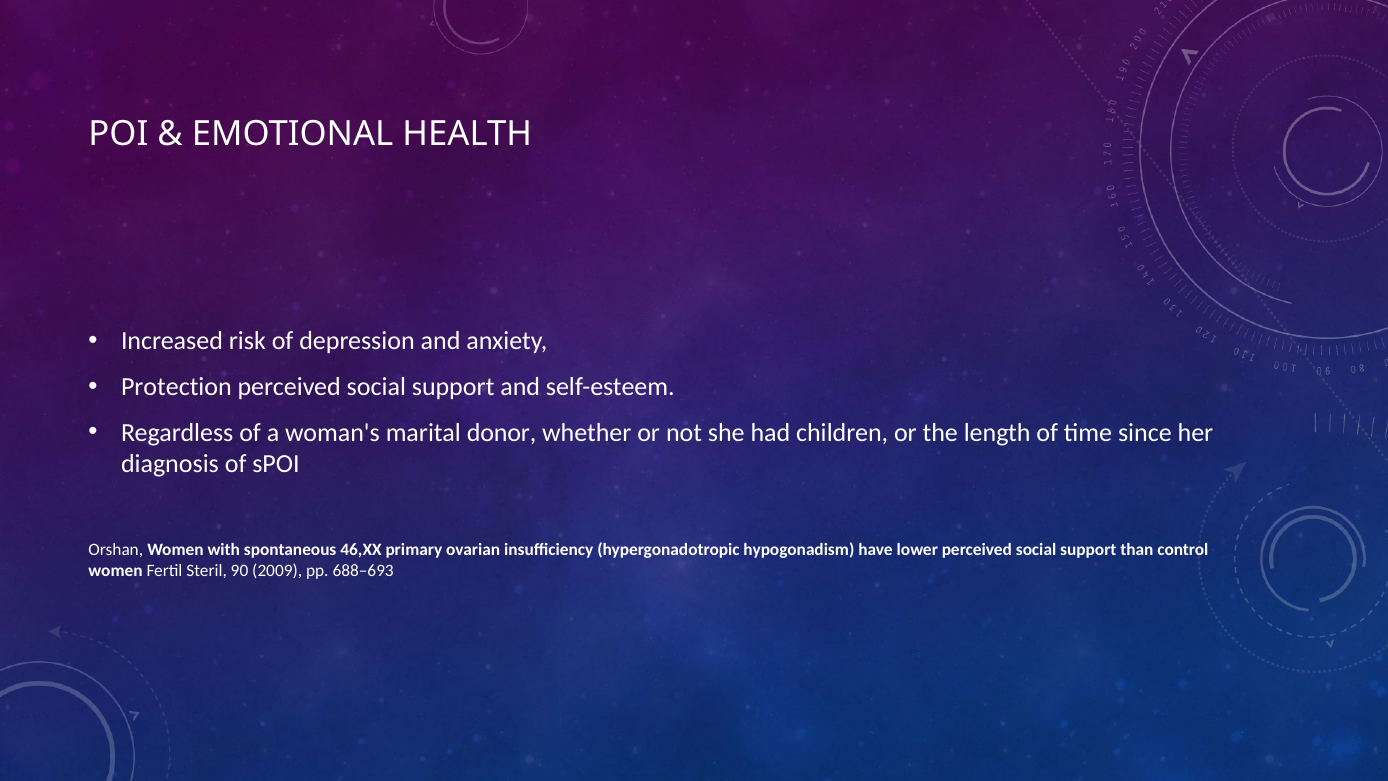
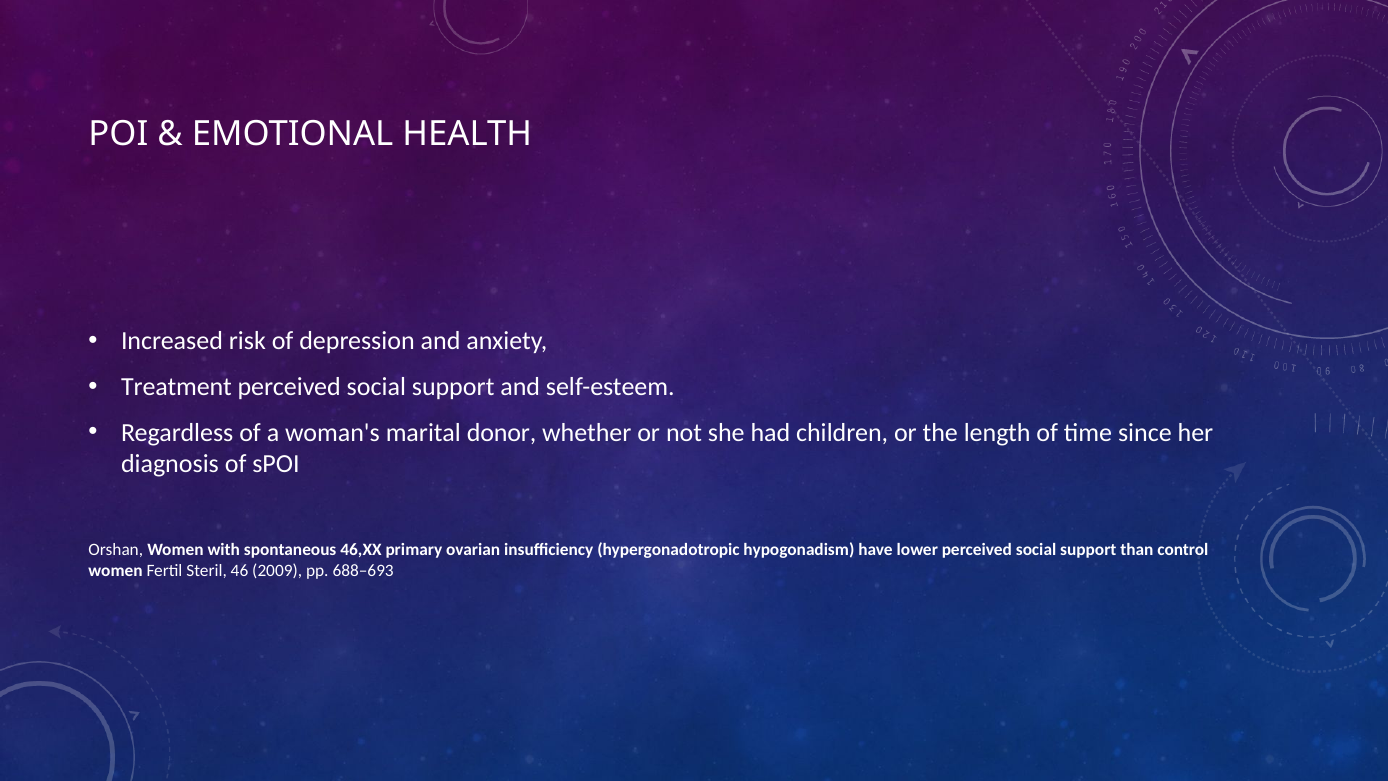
Protection: Protection -> Treatment
90: 90 -> 46
